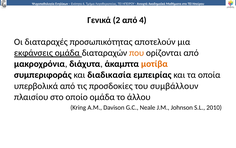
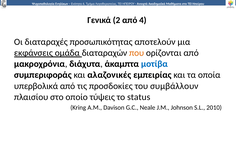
μοτίβα colour: orange -> blue
διαδικασία: διαδικασία -> αλαζονικές
οποίο ομάδα: ομάδα -> τύψεις
άλλου: άλλου -> status
